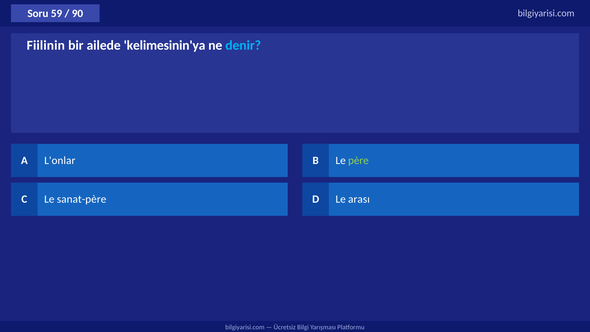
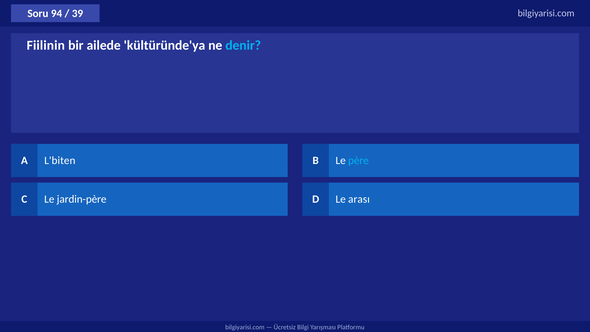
59: 59 -> 94
90: 90 -> 39
kelimesinin'ya: kelimesinin'ya -> kültüründe'ya
L'onlar: L'onlar -> L'biten
père colour: light green -> light blue
sanat-père: sanat-père -> jardin-père
